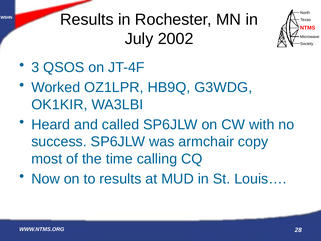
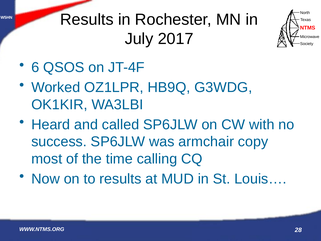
2002: 2002 -> 2017
3: 3 -> 6
